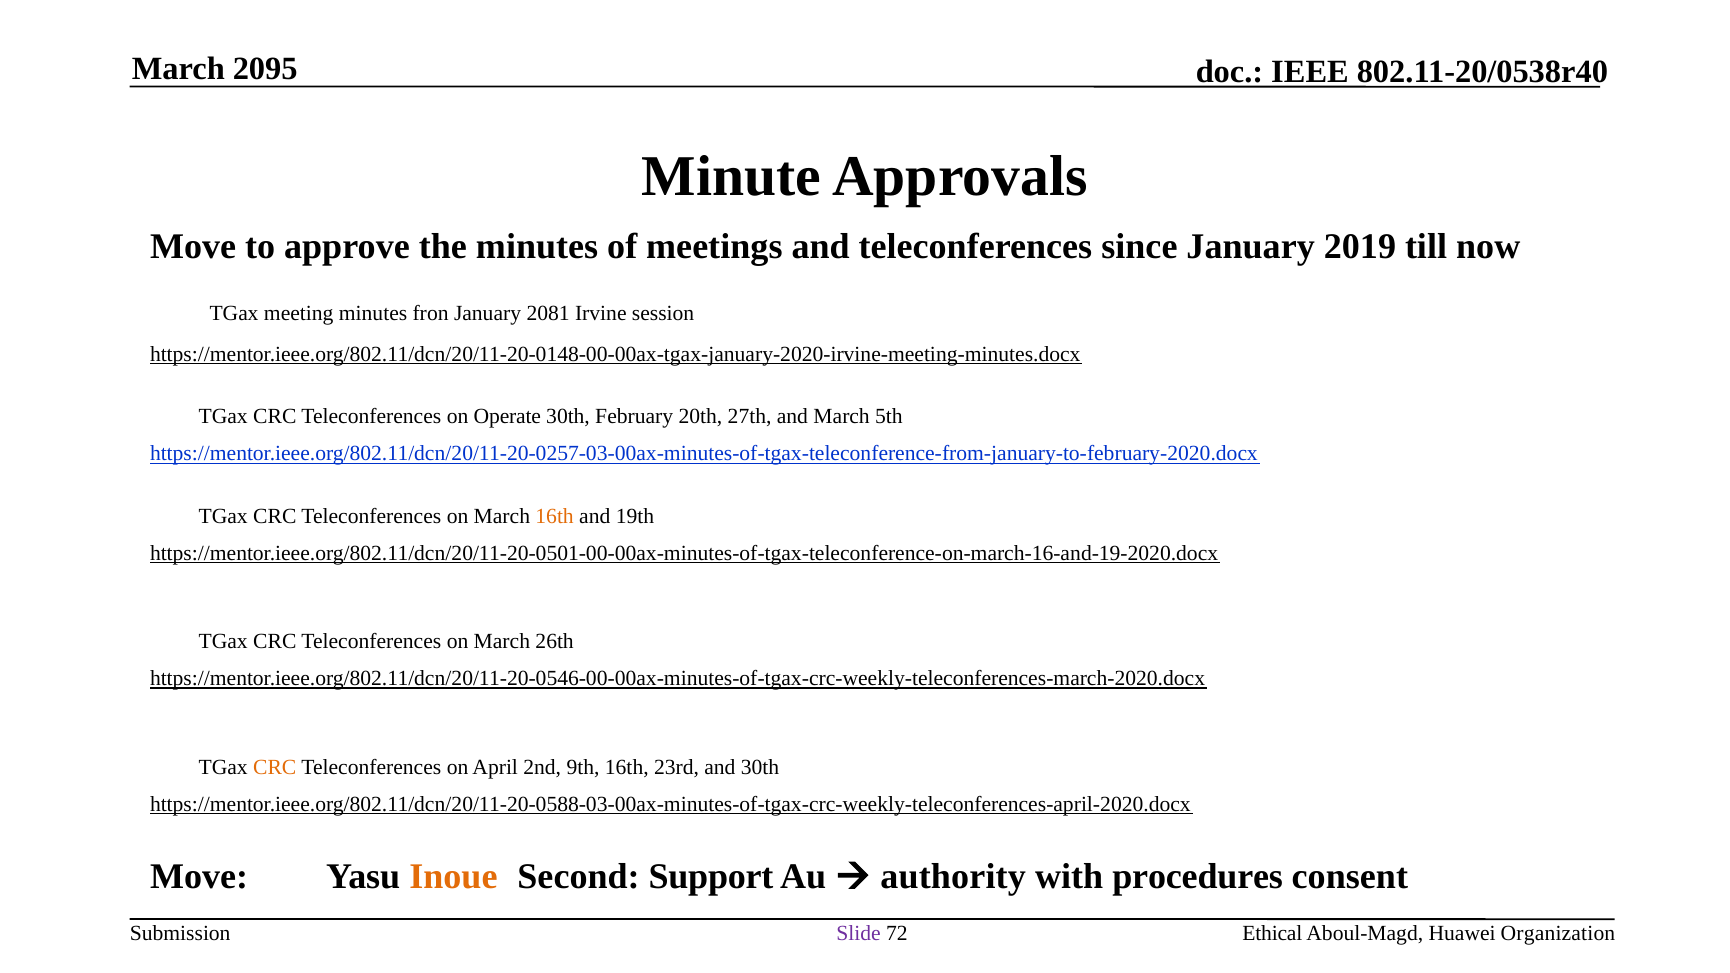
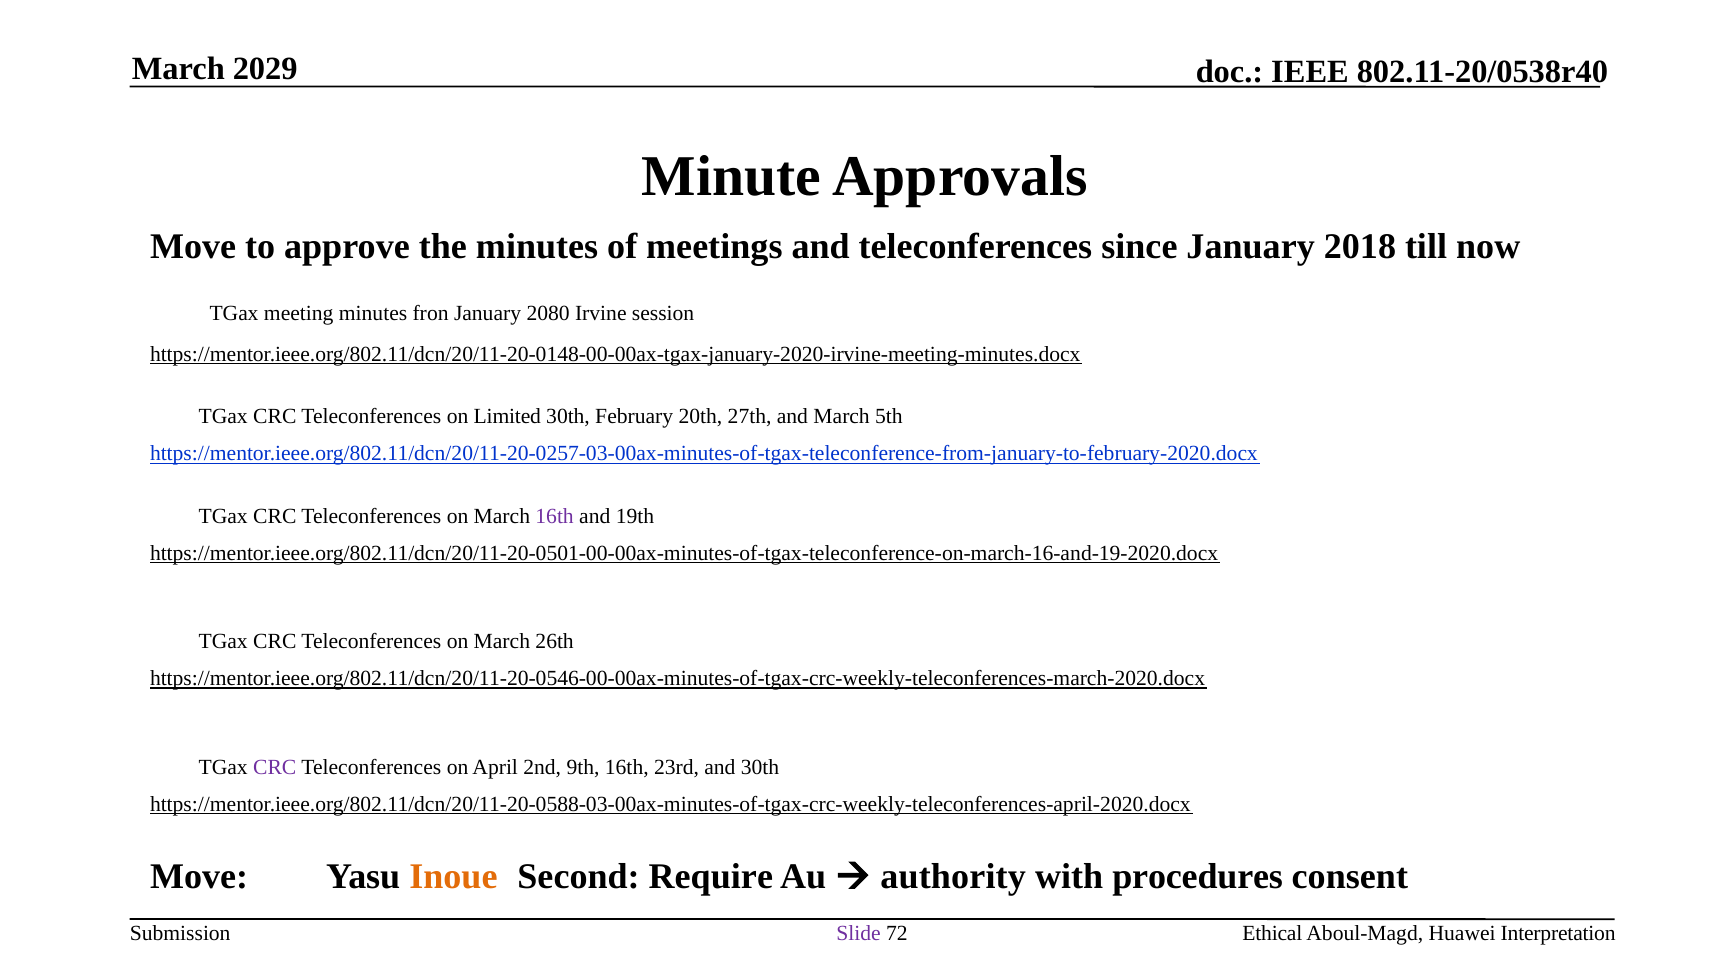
2095: 2095 -> 2029
2019: 2019 -> 2018
2081: 2081 -> 2080
Operate: Operate -> Limited
16th at (555, 516) colour: orange -> purple
CRC at (275, 767) colour: orange -> purple
Support: Support -> Require
Organization: Organization -> Interpretation
